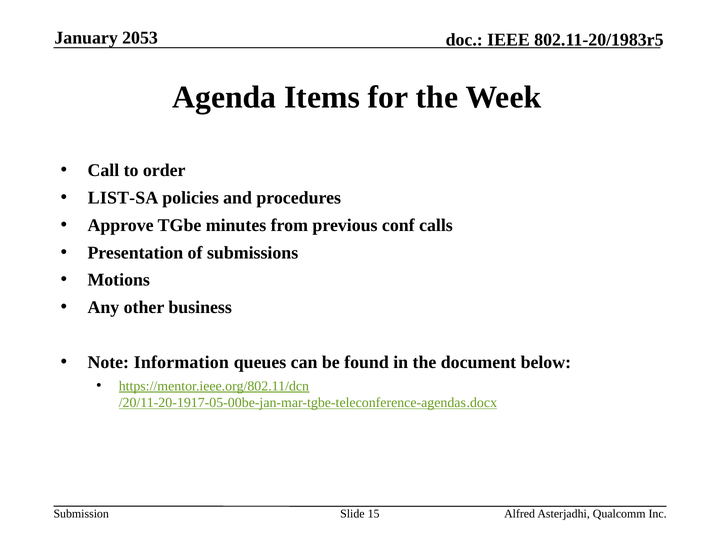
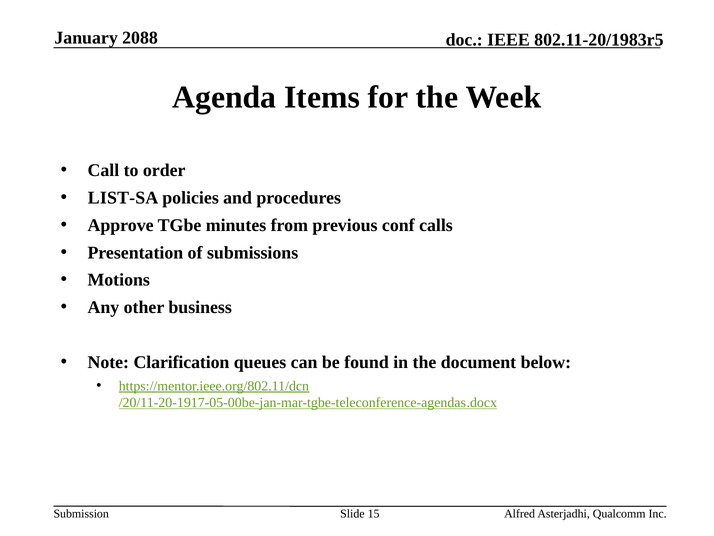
2053: 2053 -> 2088
Information: Information -> Clarification
